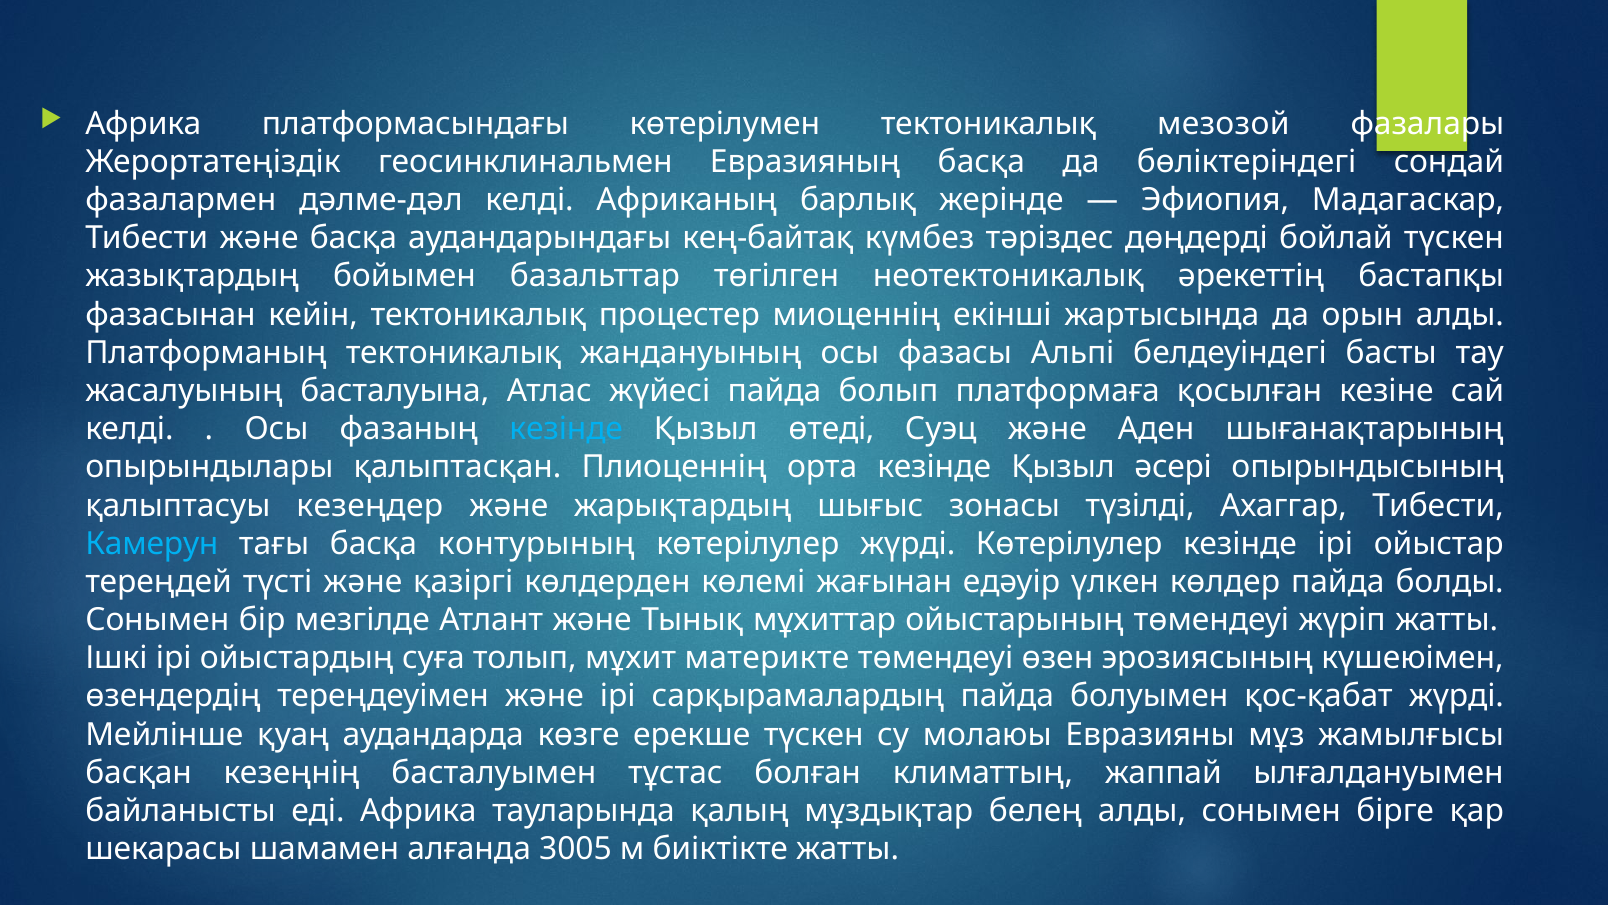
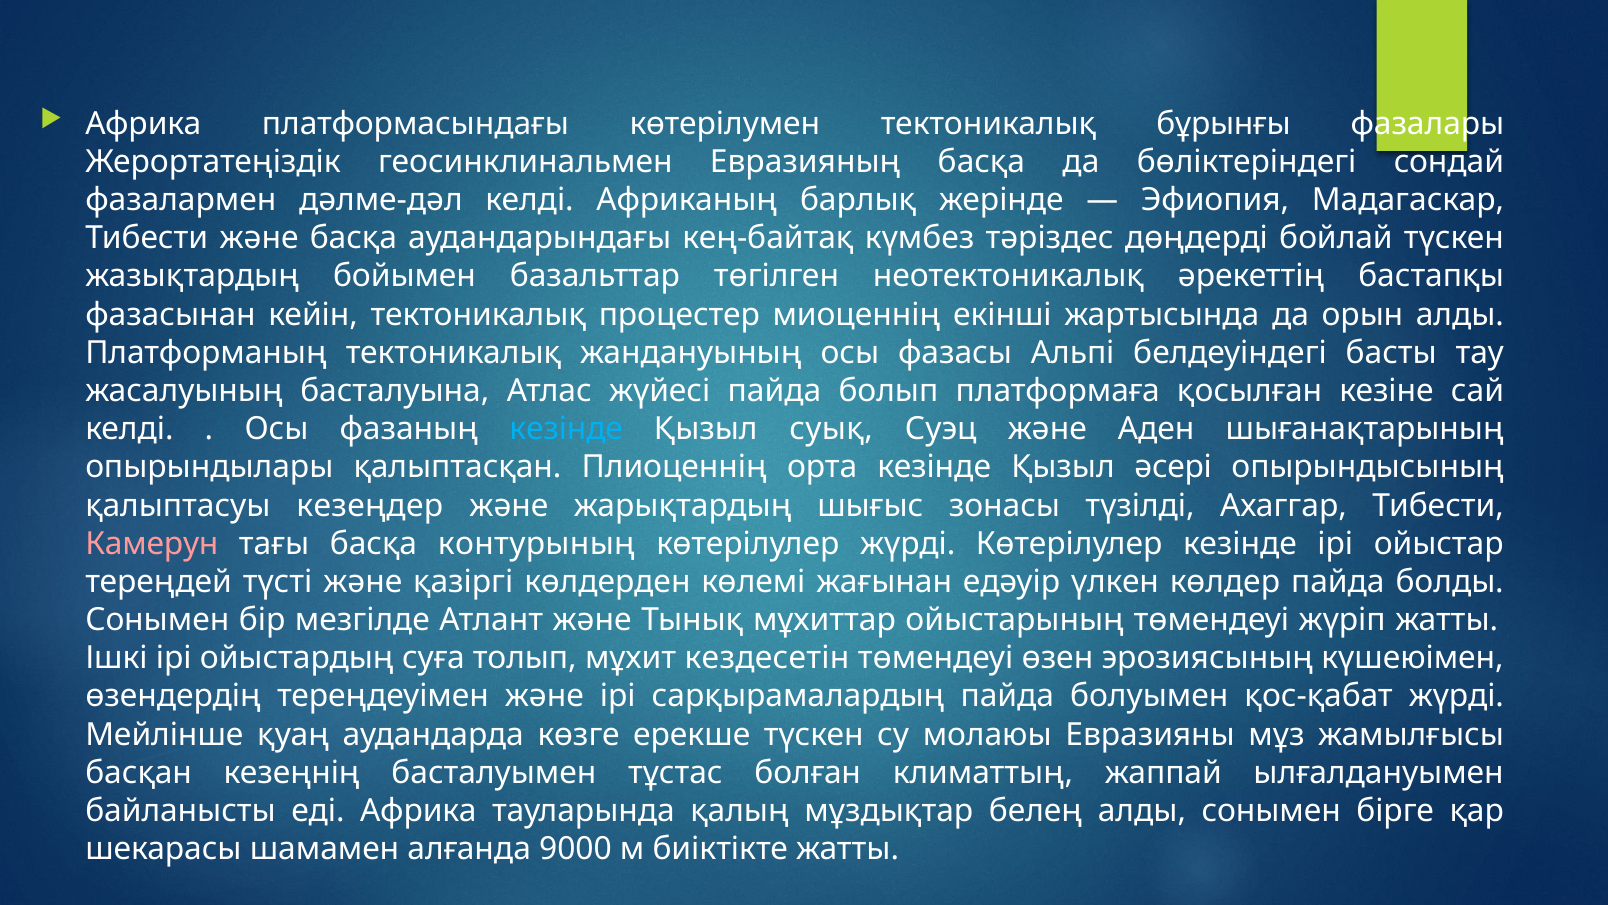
мезозой: мезозой -> бұрынғы
өтеді: өтеді -> суық
Камерун colour: light blue -> pink
материкте: материкте -> кездесетін
3005: 3005 -> 9000
